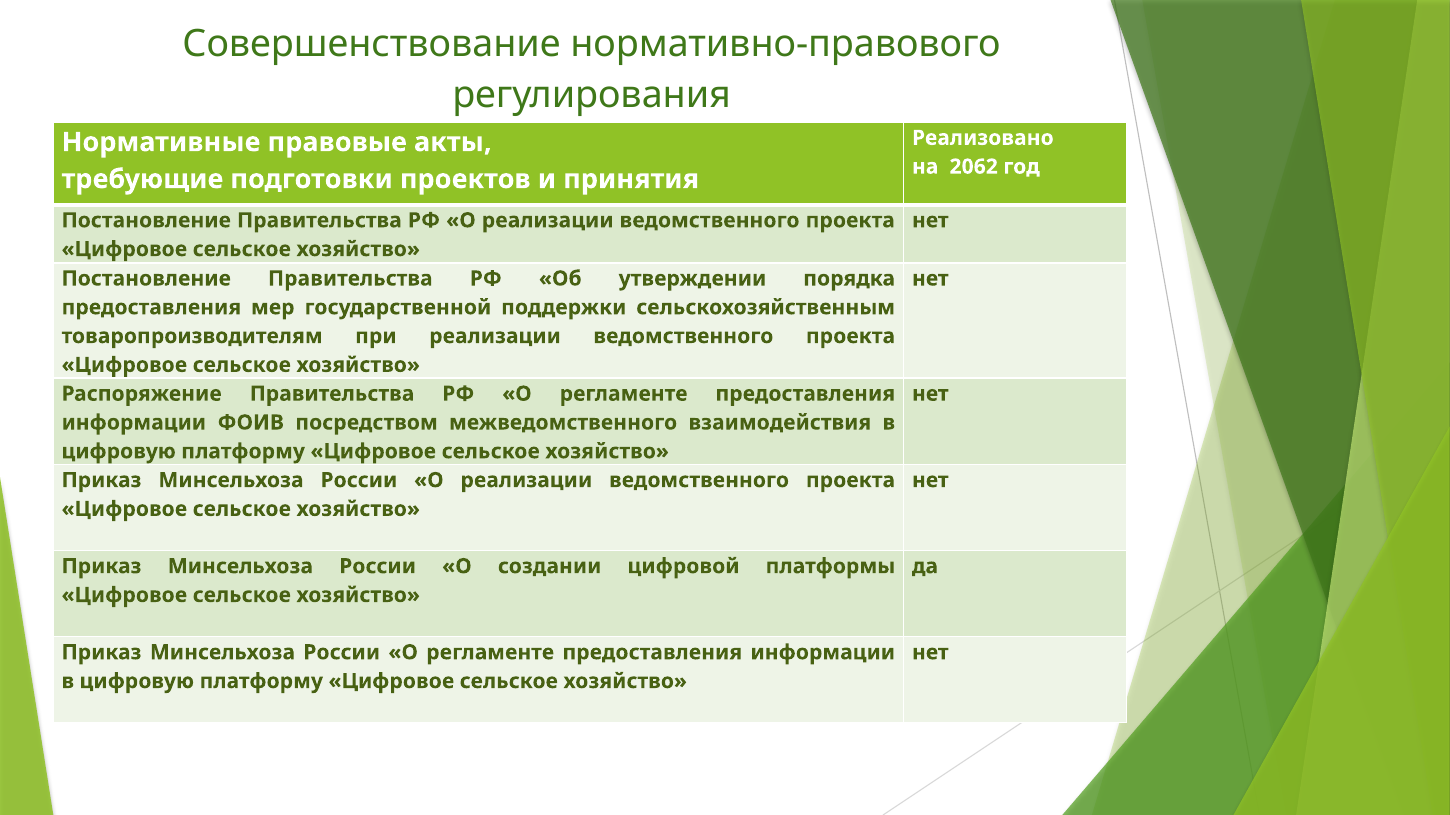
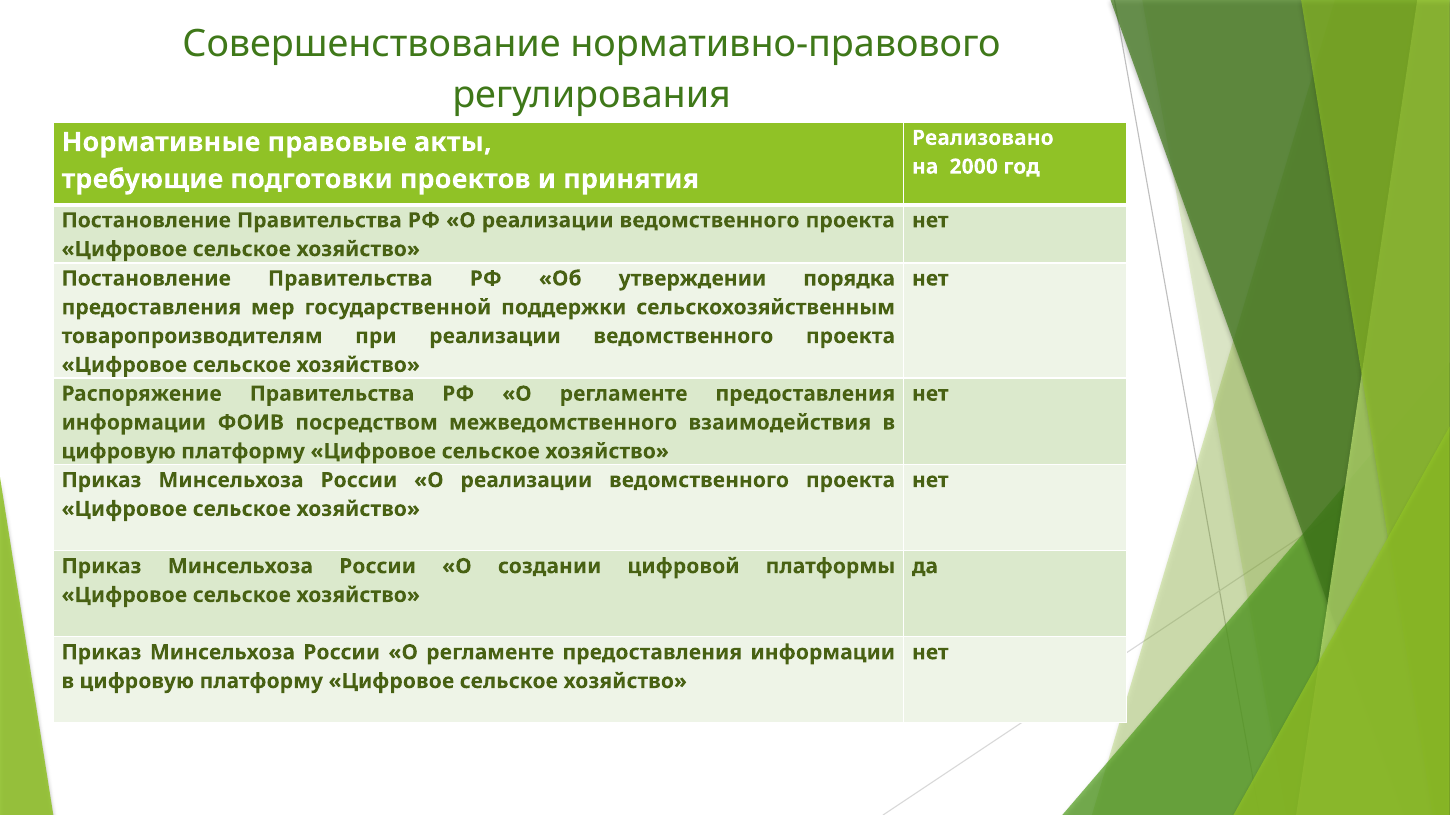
2062: 2062 -> 2000
